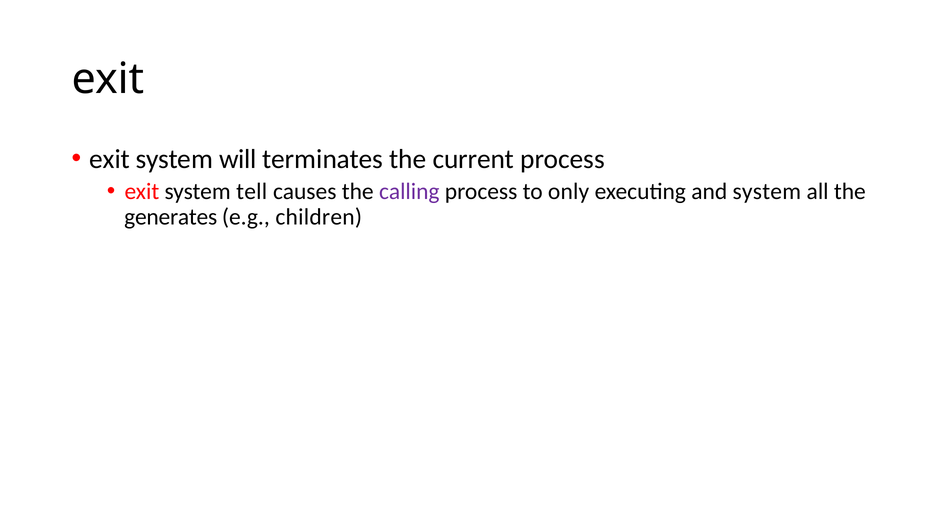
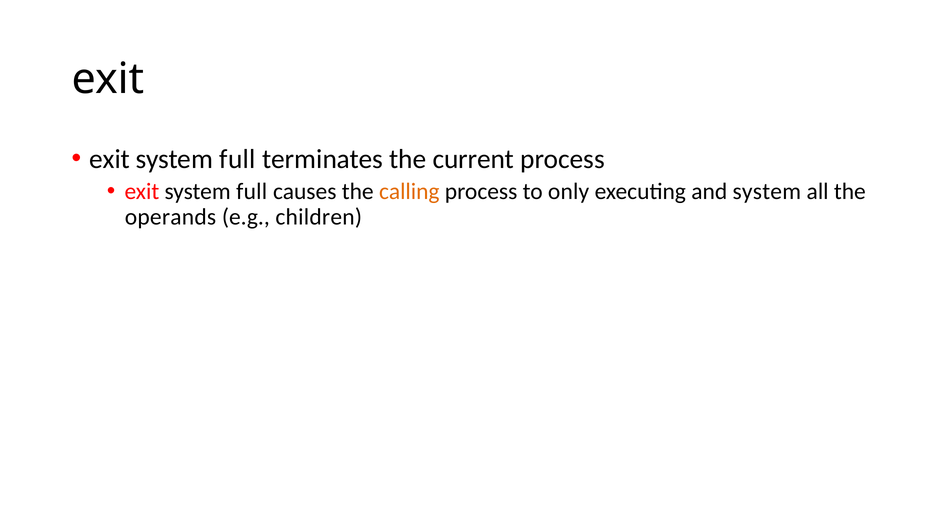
will at (238, 159): will -> full
tell at (252, 191): tell -> full
calling colour: purple -> orange
generates: generates -> operands
